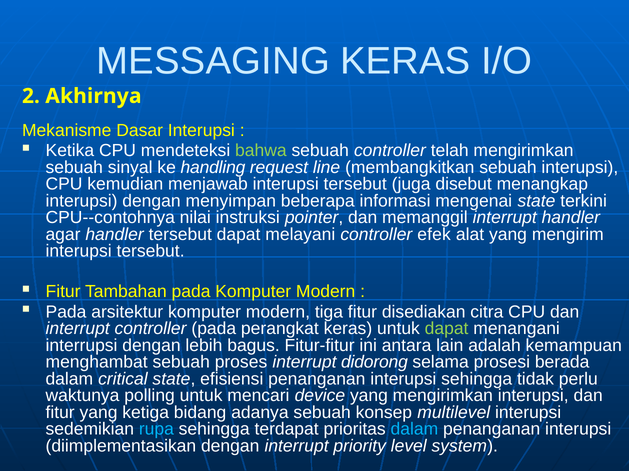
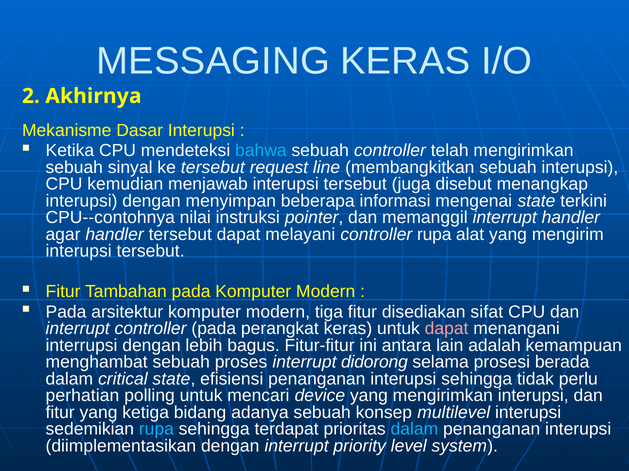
bahwa colour: light green -> light blue
ke handling: handling -> tersebut
controller efek: efek -> rupa
citra: citra -> sifat
dapat at (447, 329) colour: light green -> pink
waktunya: waktunya -> perhatian
